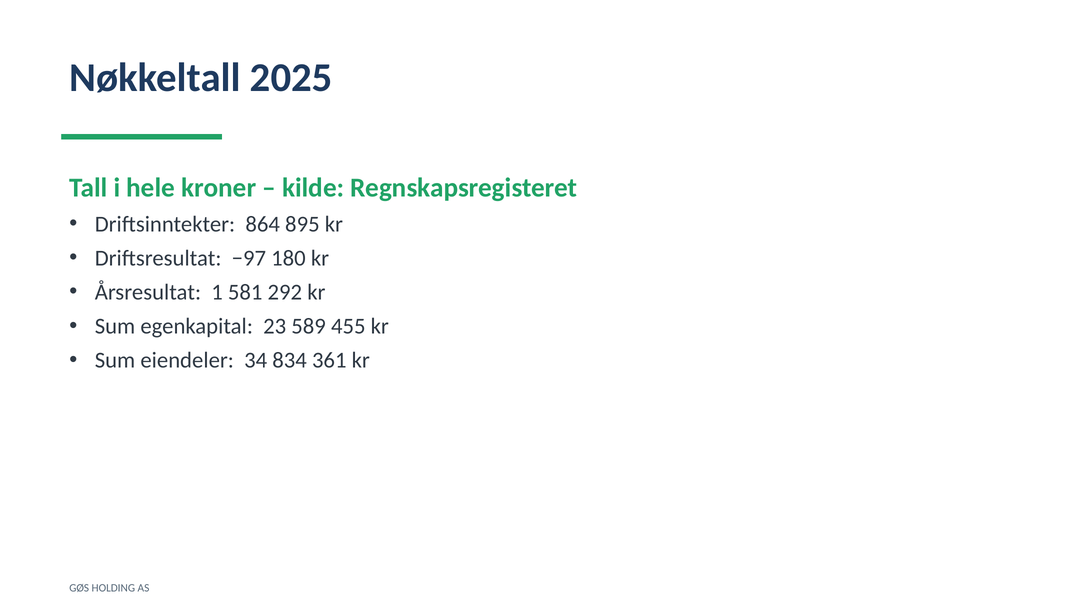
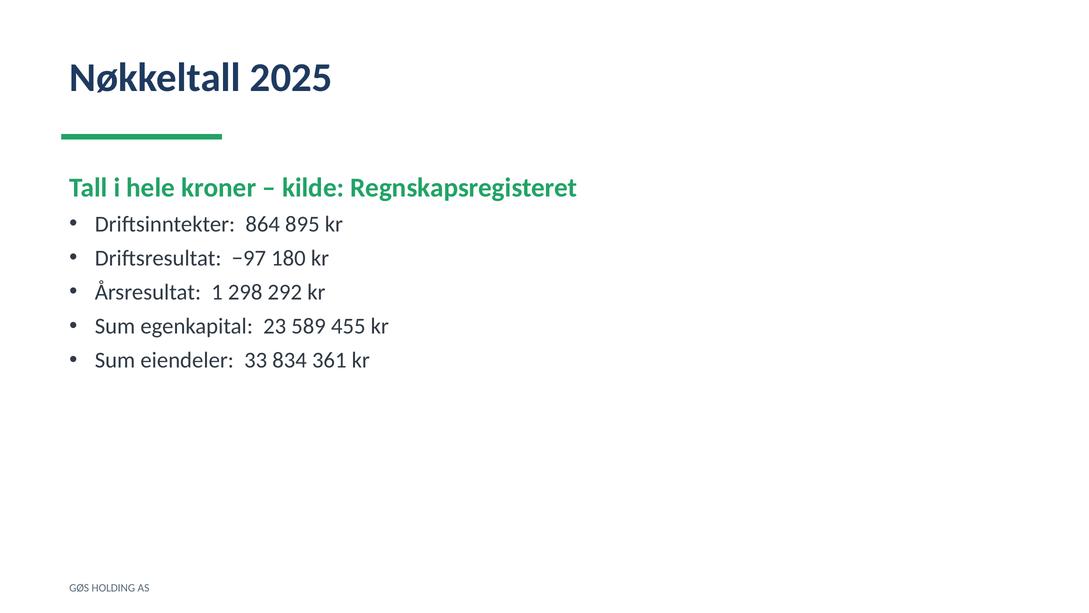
581: 581 -> 298
34: 34 -> 33
